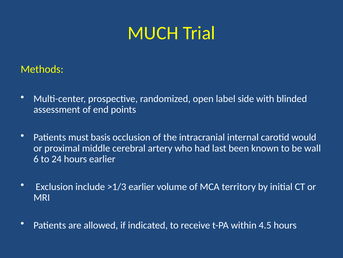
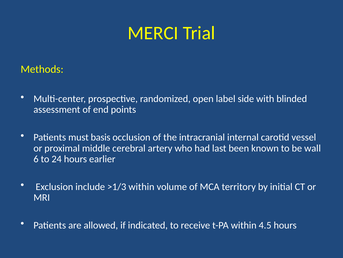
MUCH: MUCH -> MERCI
would: would -> vessel
>1/3 earlier: earlier -> within
